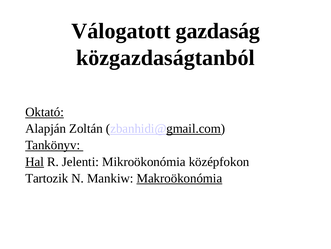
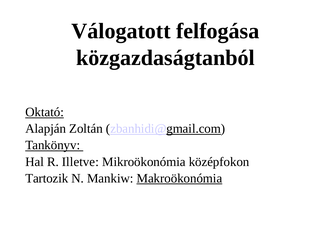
gazdaság: gazdaság -> felfogása
Hal underline: present -> none
Jelenti: Jelenti -> Illetve
